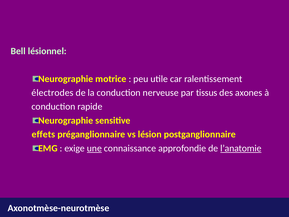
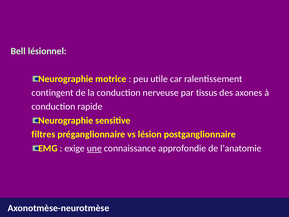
électrodes: électrodes -> contingent
effets: effets -> filtres
l’anatomie underline: present -> none
